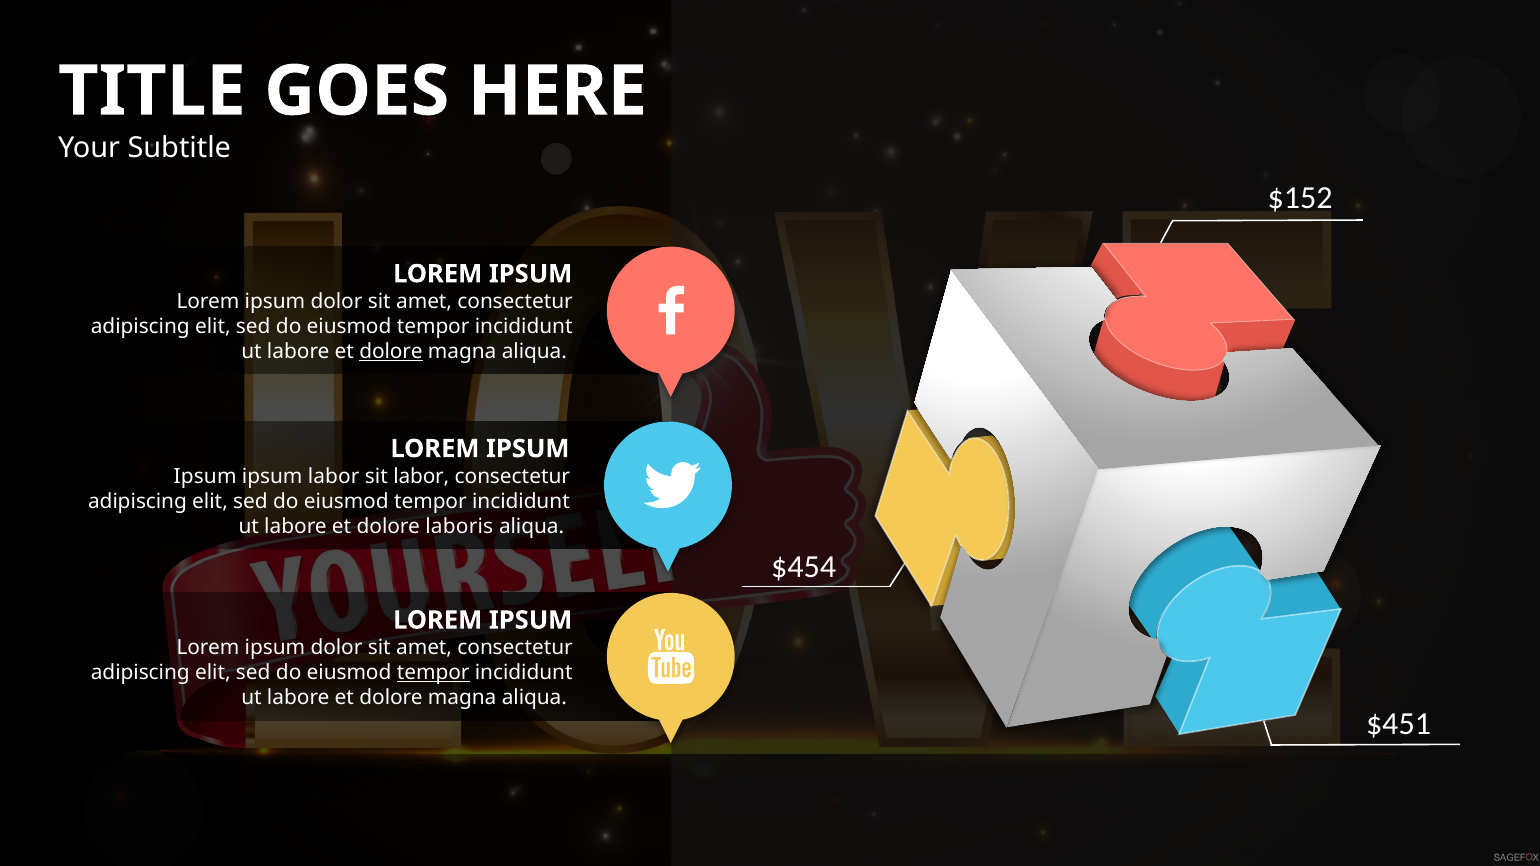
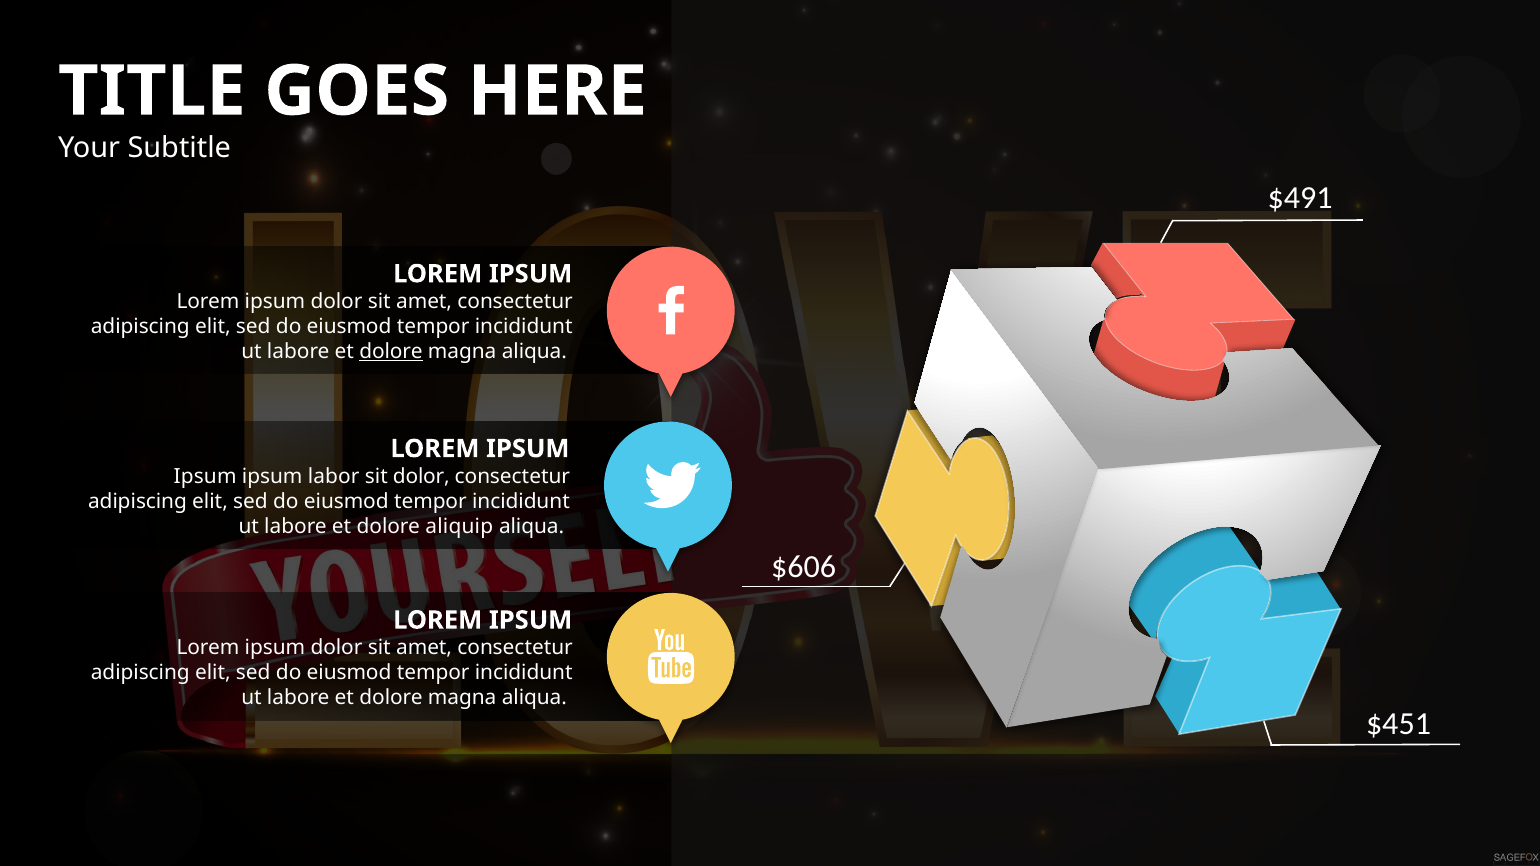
$152: $152 -> $491
sit labor: labor -> dolor
laboris: laboris -> aliquip
$454: $454 -> $606
tempor at (433, 673) underline: present -> none
